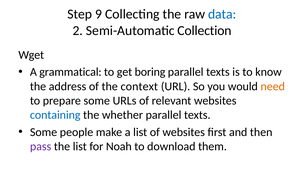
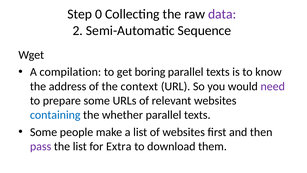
9: 9 -> 0
data colour: blue -> purple
Collection: Collection -> Sequence
grammatical: grammatical -> compilation
need colour: orange -> purple
Noah: Noah -> Extra
